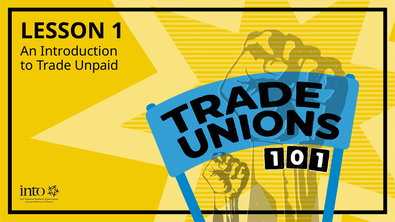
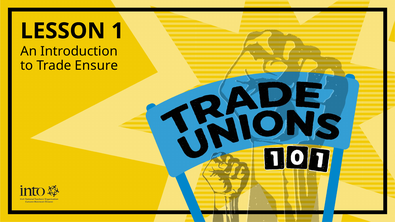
Unpaid: Unpaid -> Ensure
